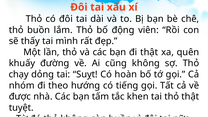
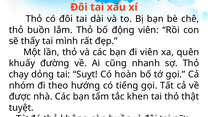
đi thật: thật -> viên
cũng không: không -> nhanh
